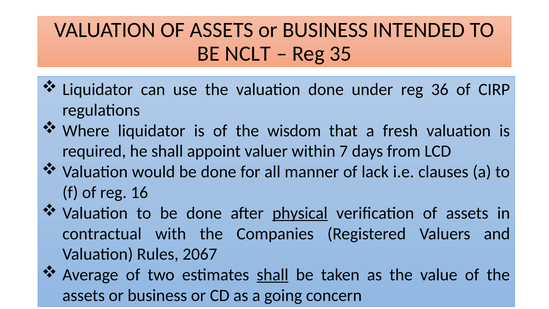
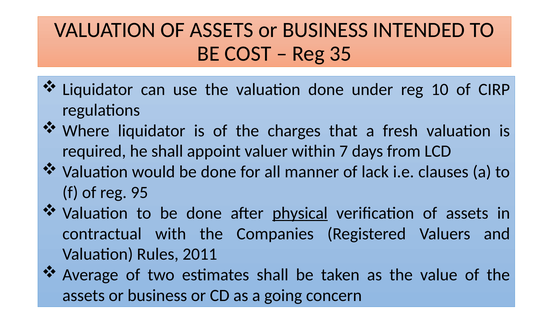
NCLT: NCLT -> COST
36: 36 -> 10
wisdom: wisdom -> charges
16: 16 -> 95
2067: 2067 -> 2011
shall at (273, 275) underline: present -> none
